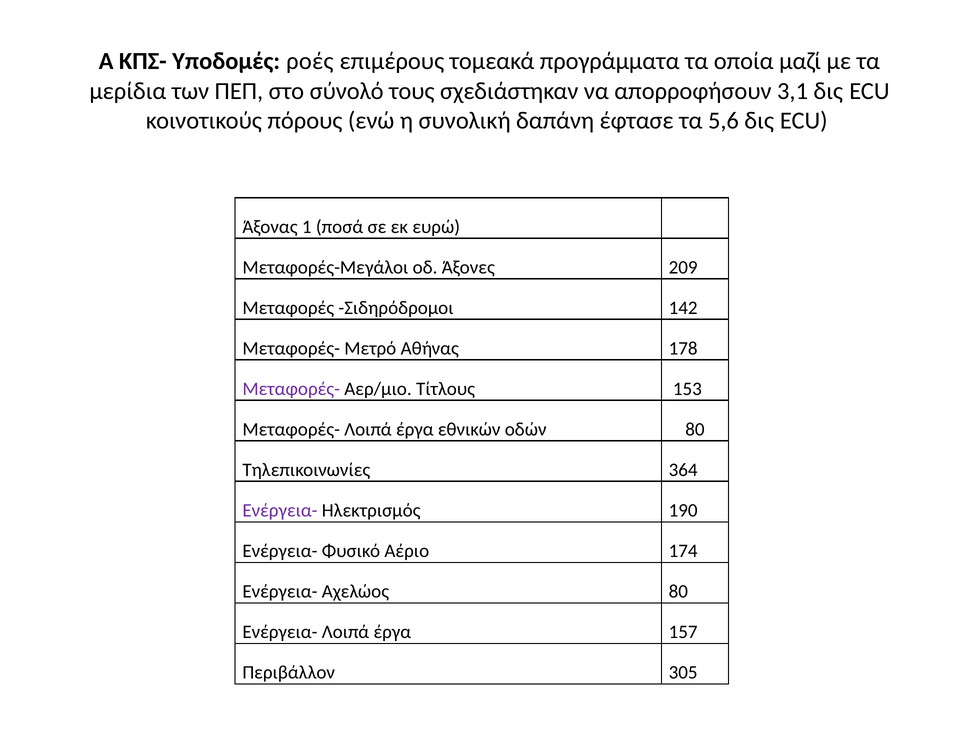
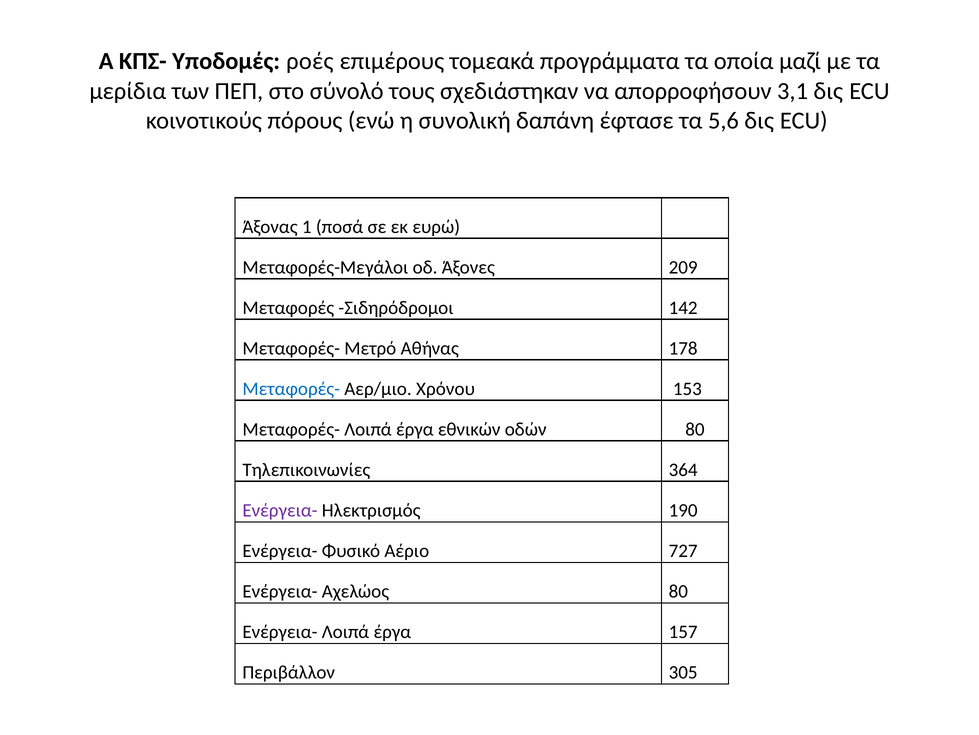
Μεταφορές- at (291, 389) colour: purple -> blue
Τίτλους: Τίτλους -> Χρόνου
174: 174 -> 727
